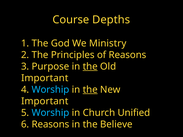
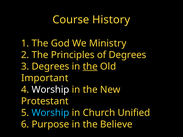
Depths: Depths -> History
of Reasons: Reasons -> Degrees
3 Purpose: Purpose -> Degrees
Worship at (50, 90) colour: light blue -> white
the at (90, 90) underline: present -> none
Important at (45, 101): Important -> Protestant
6 Reasons: Reasons -> Purpose
